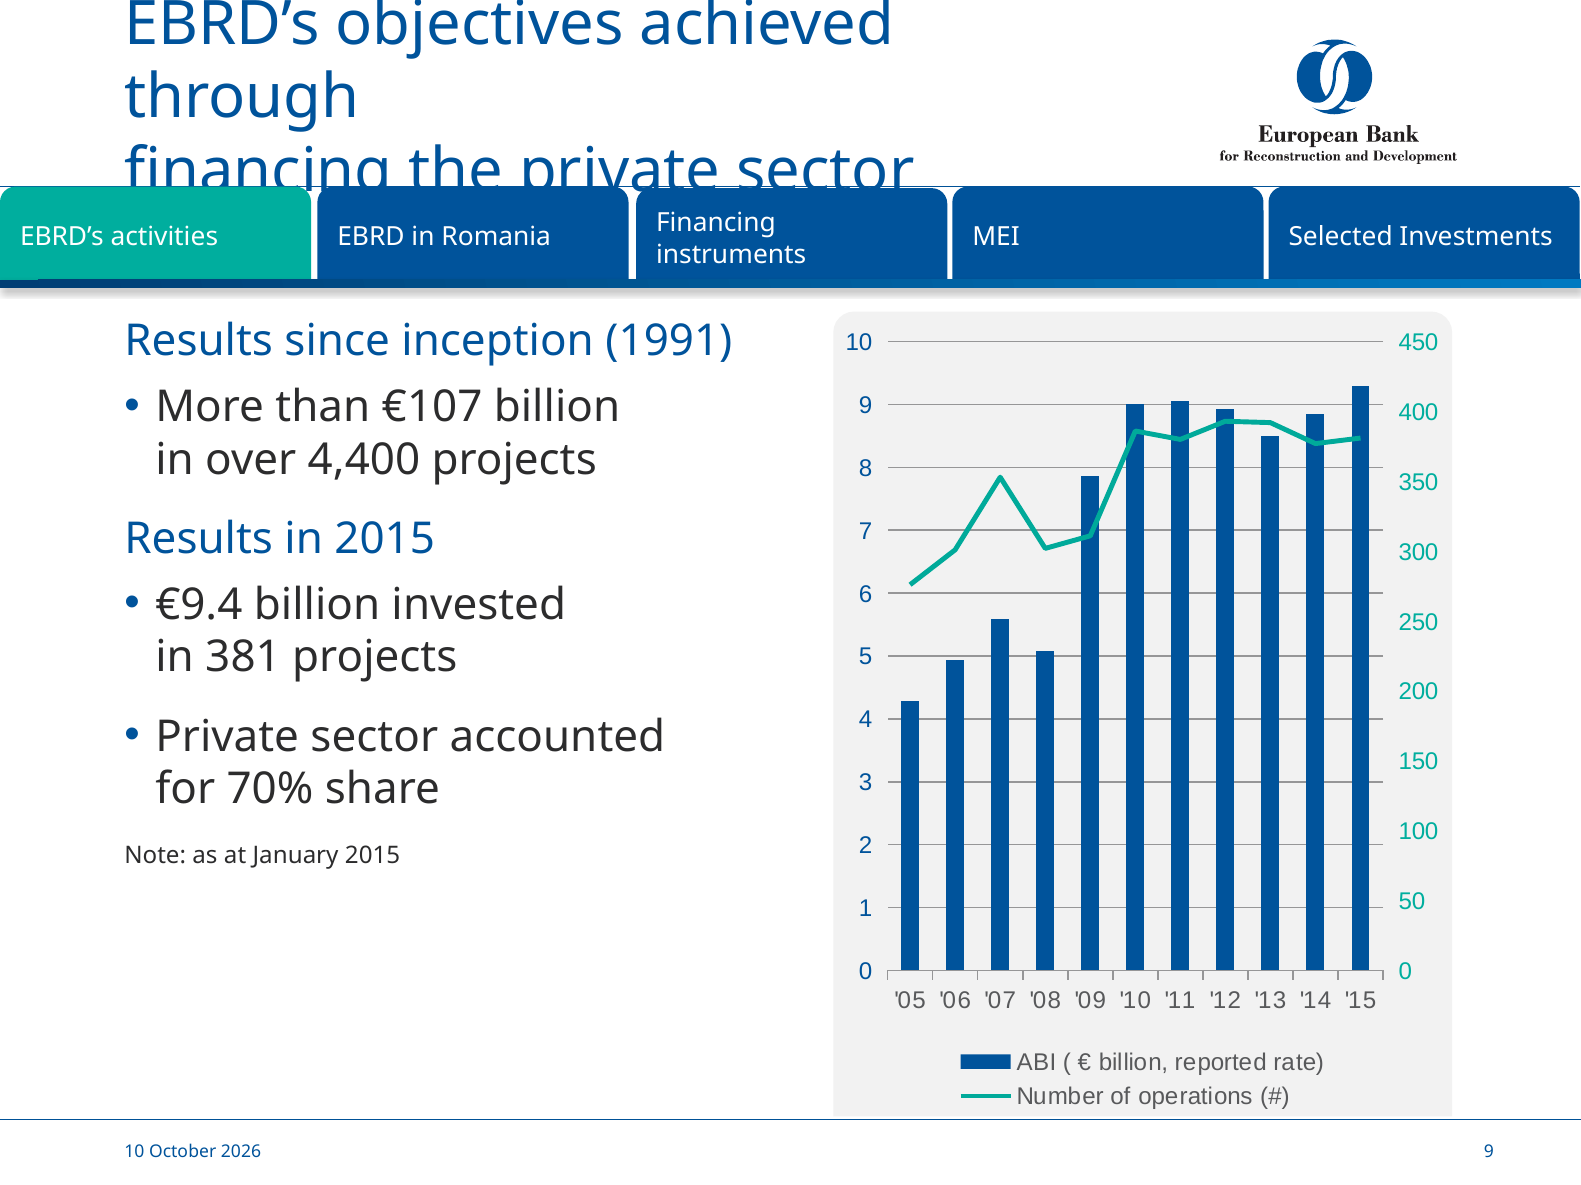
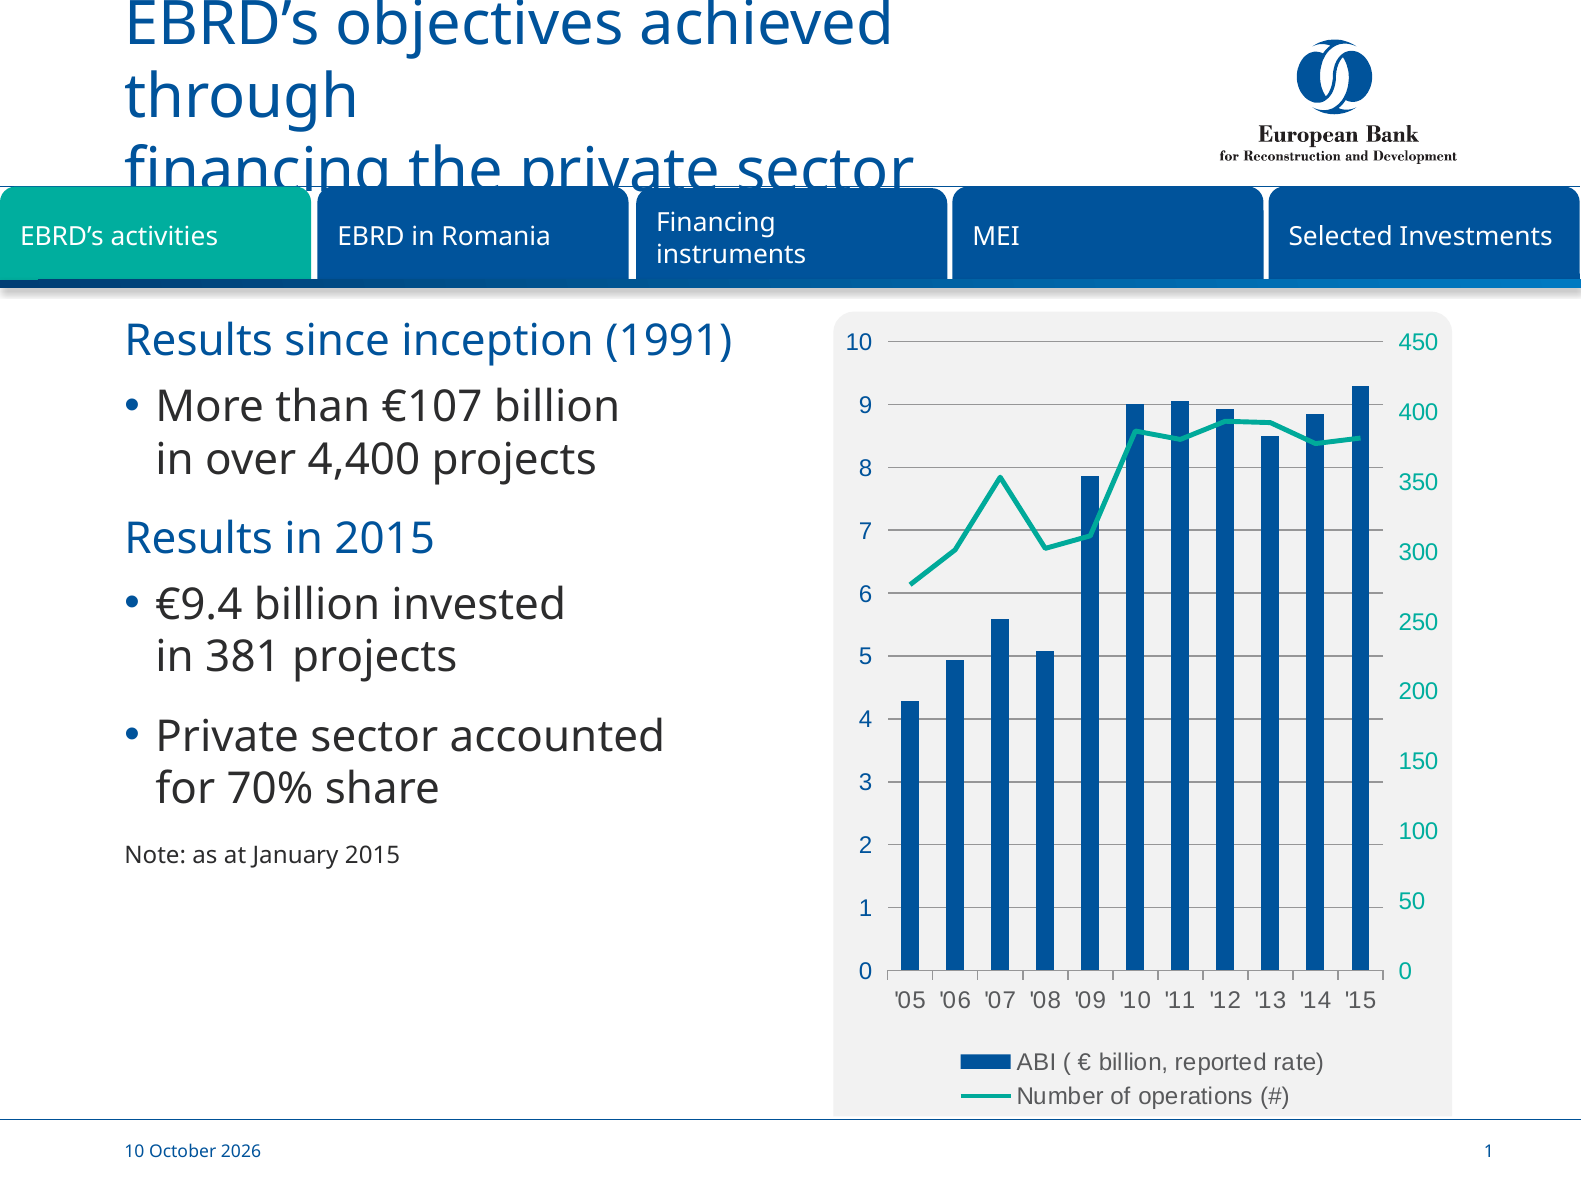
9 at (1489, 1153): 9 -> 1
